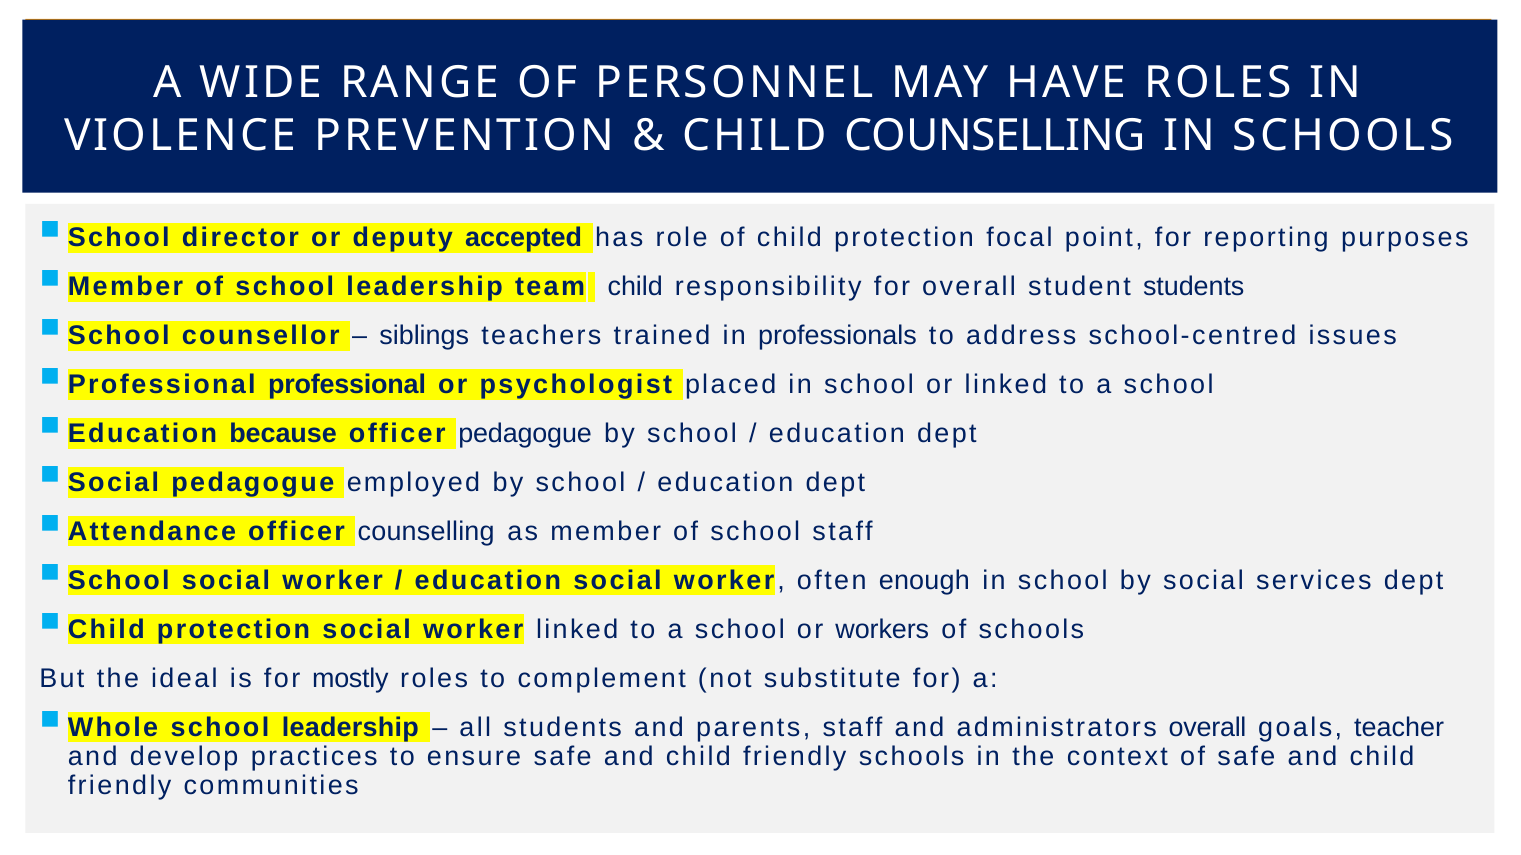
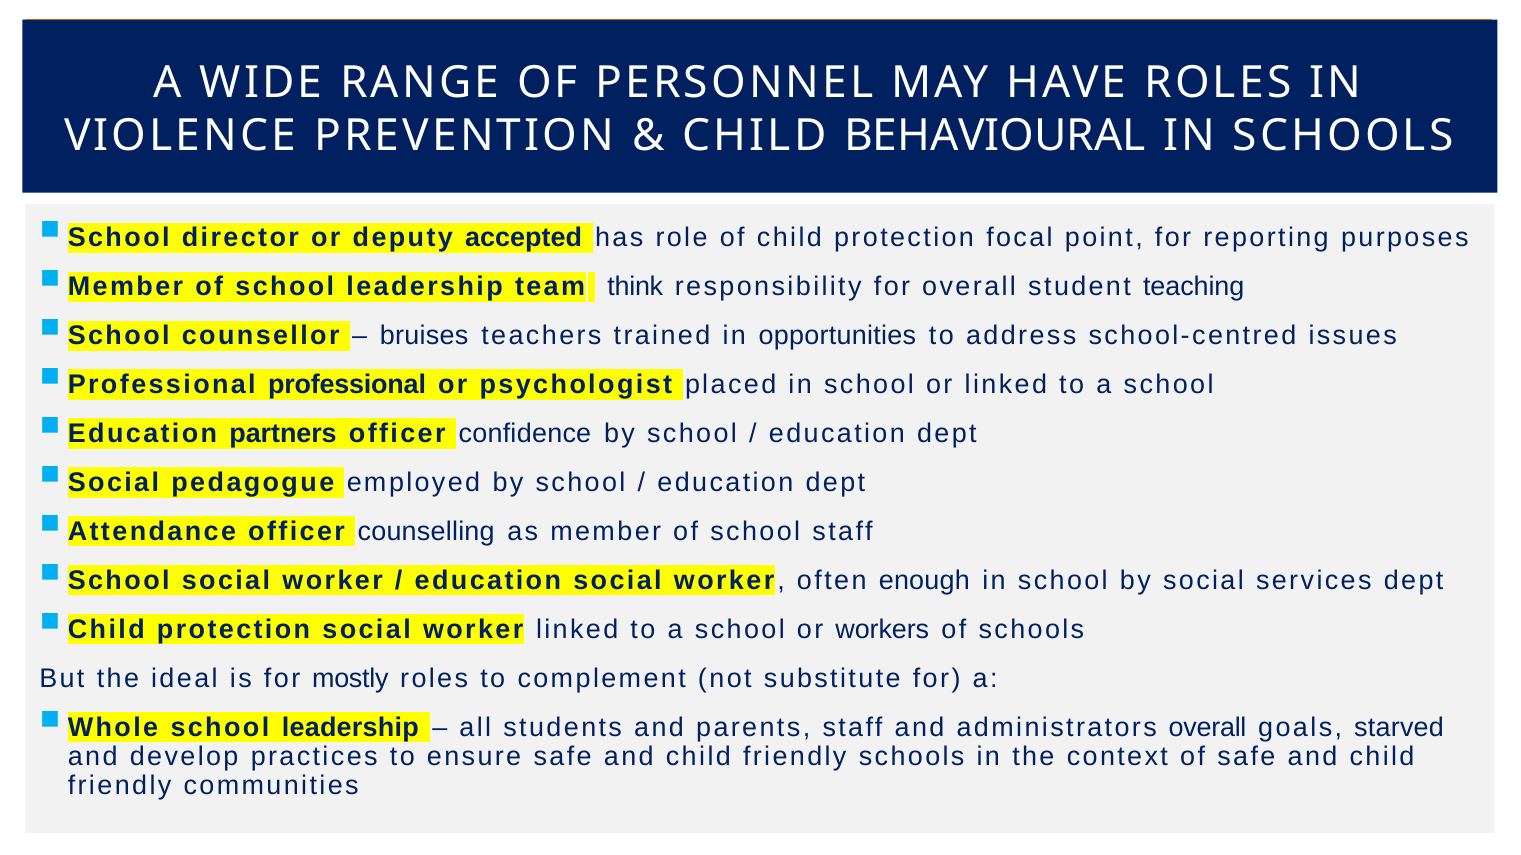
CHILD COUNSELLING: COUNSELLING -> BEHAVIOURAL
team child: child -> think
student students: students -> teaching
siblings: siblings -> bruises
professionals: professionals -> opportunities
because: because -> partners
officer pedagogue: pedagogue -> confidence
teacher: teacher -> starved
